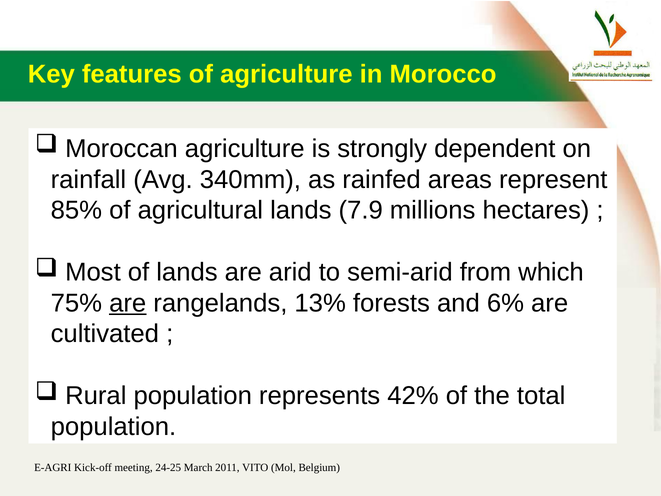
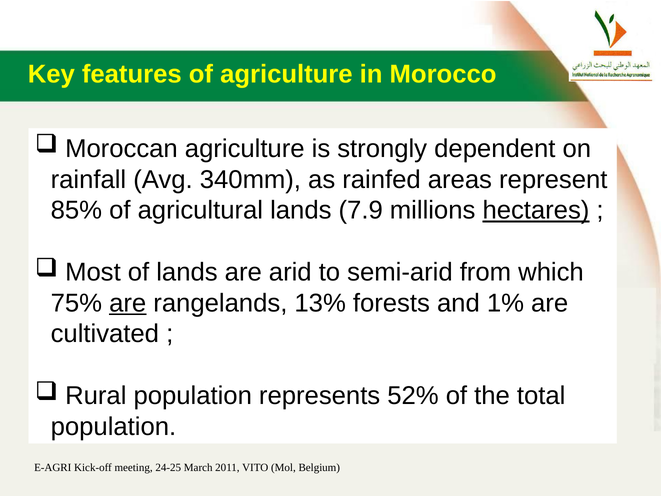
hectares underline: none -> present
6%: 6% -> 1%
42%: 42% -> 52%
